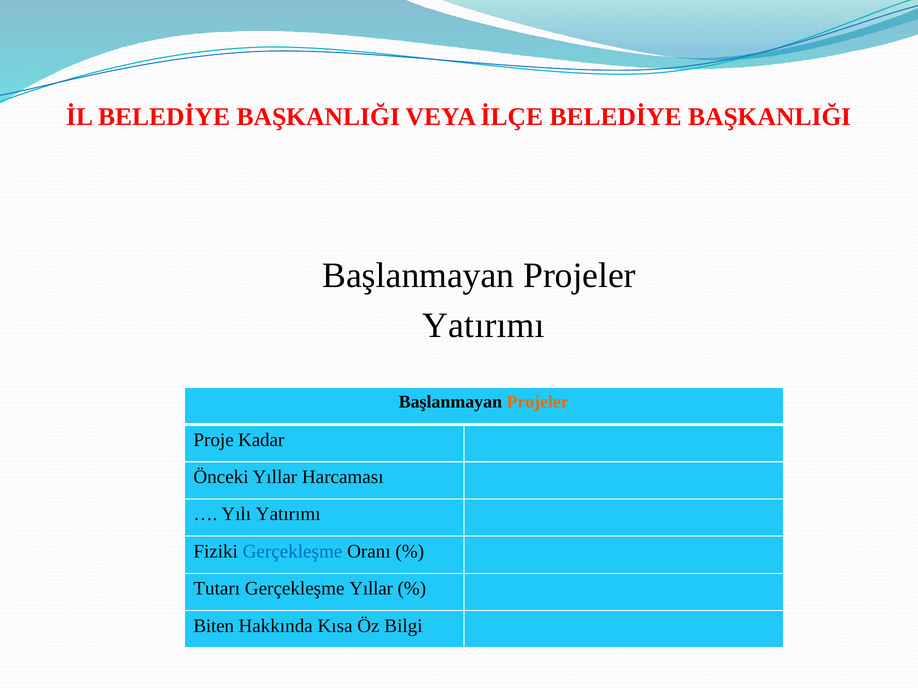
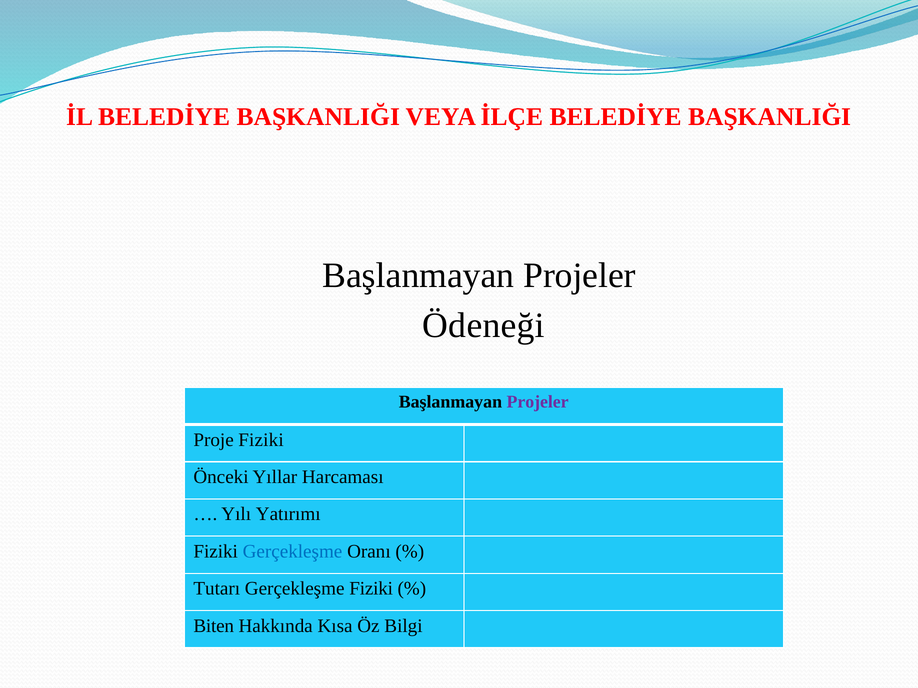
Yatırımı at (484, 326): Yatırımı -> Ödeneği
Projeler at (538, 402) colour: orange -> purple
Proje Kadar: Kadar -> Fiziki
Gerçekleşme Yıllar: Yıllar -> Fiziki
